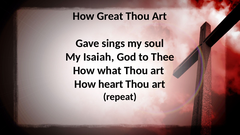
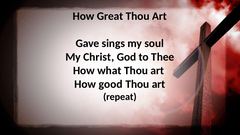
Isaiah: Isaiah -> Christ
heart: heart -> good
